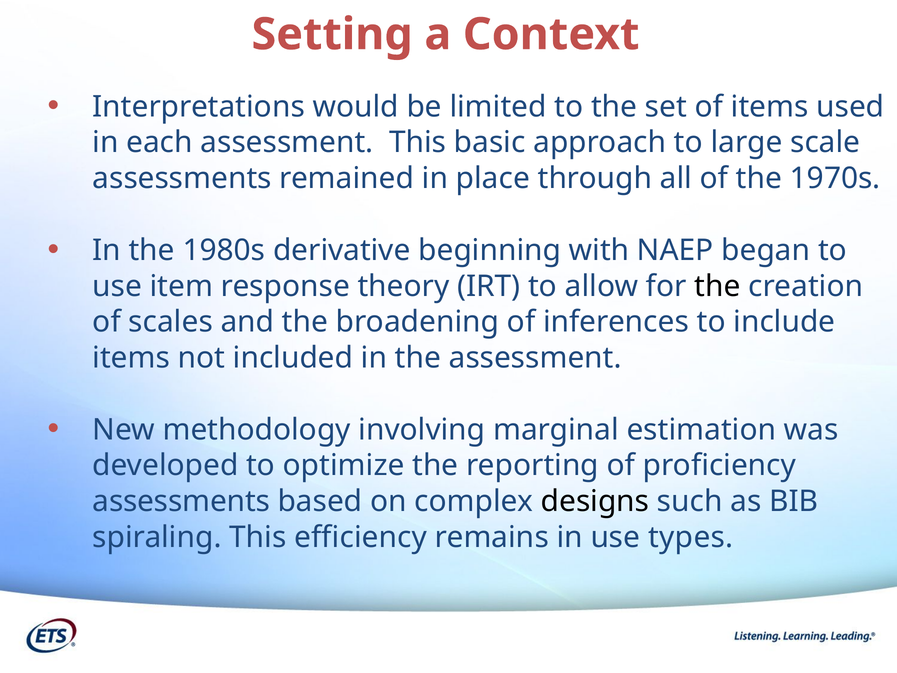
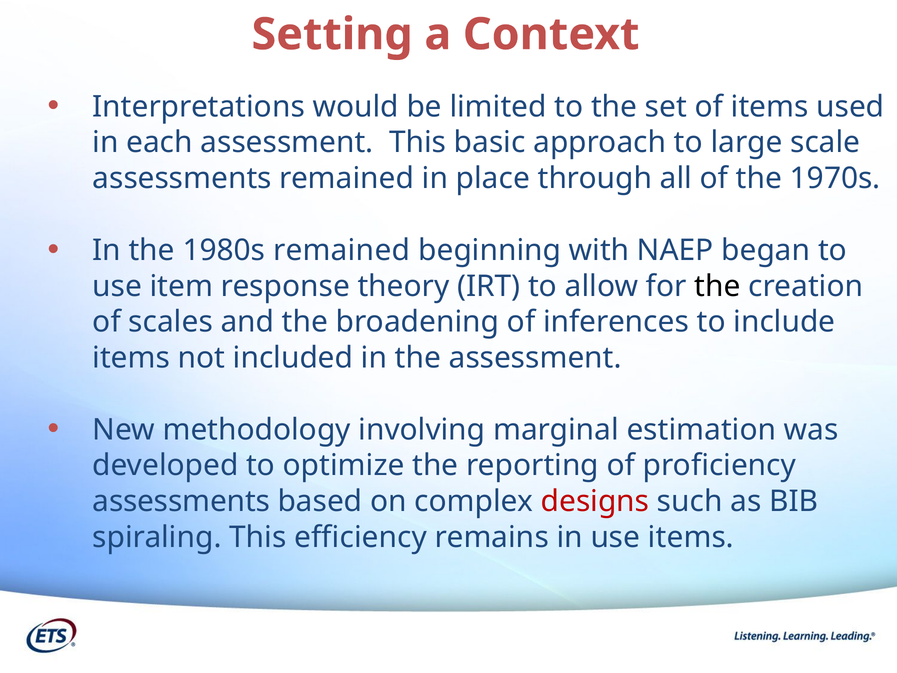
1980s derivative: derivative -> remained
designs colour: black -> red
use types: types -> items
